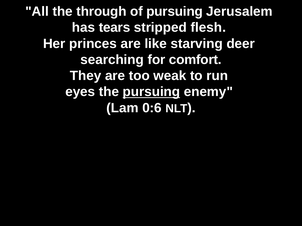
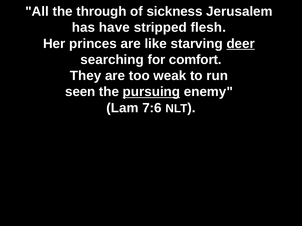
of pursuing: pursuing -> sickness
tears: tears -> have
deer underline: none -> present
eyes: eyes -> seen
0:6: 0:6 -> 7:6
